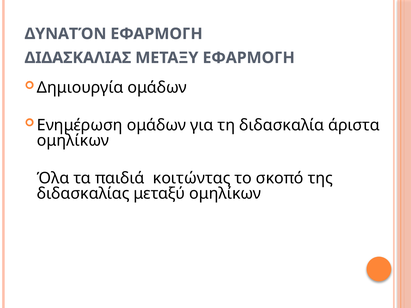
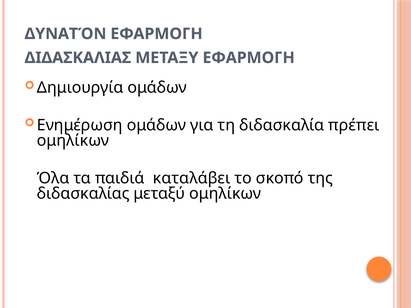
άριστα: άριστα -> πρέπει
κοιτώντας: κοιτώντας -> καταλάβει
